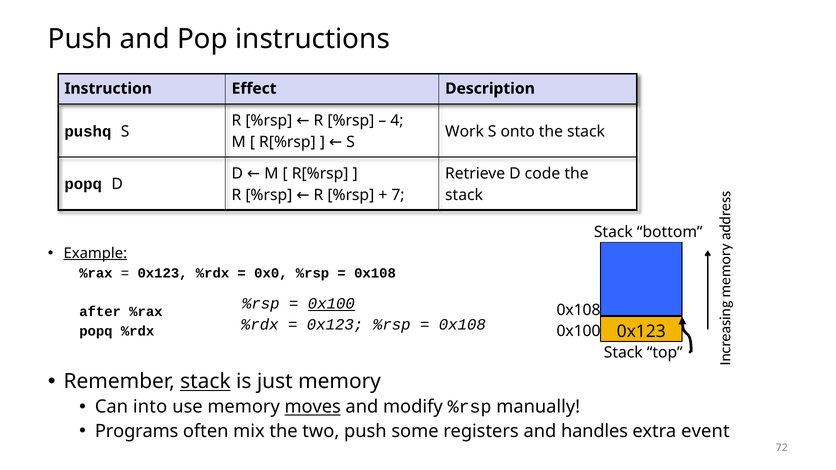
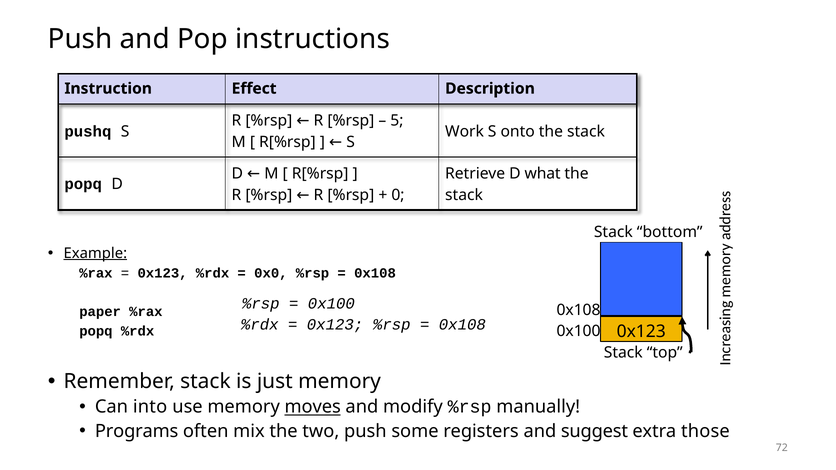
4: 4 -> 5
code: code -> what
7: 7 -> 0
0x100 at (331, 304) underline: present -> none
after: after -> paper
stack at (205, 382) underline: present -> none
handles: handles -> suggest
event: event -> those
